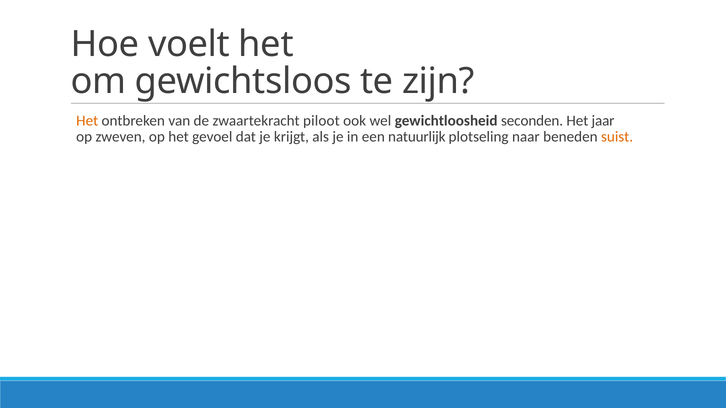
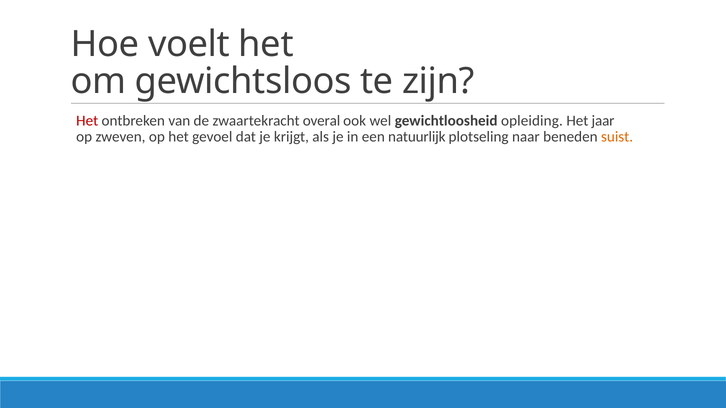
Het at (87, 121) colour: orange -> red
piloot: piloot -> overal
seconden: seconden -> opleiding
